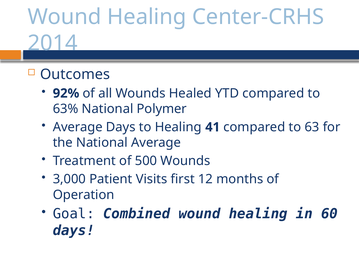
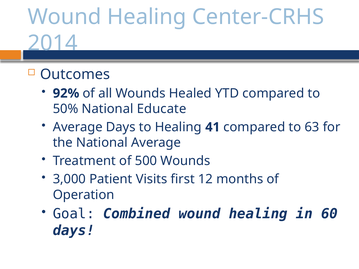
63%: 63% -> 50%
Polymer: Polymer -> Educate
